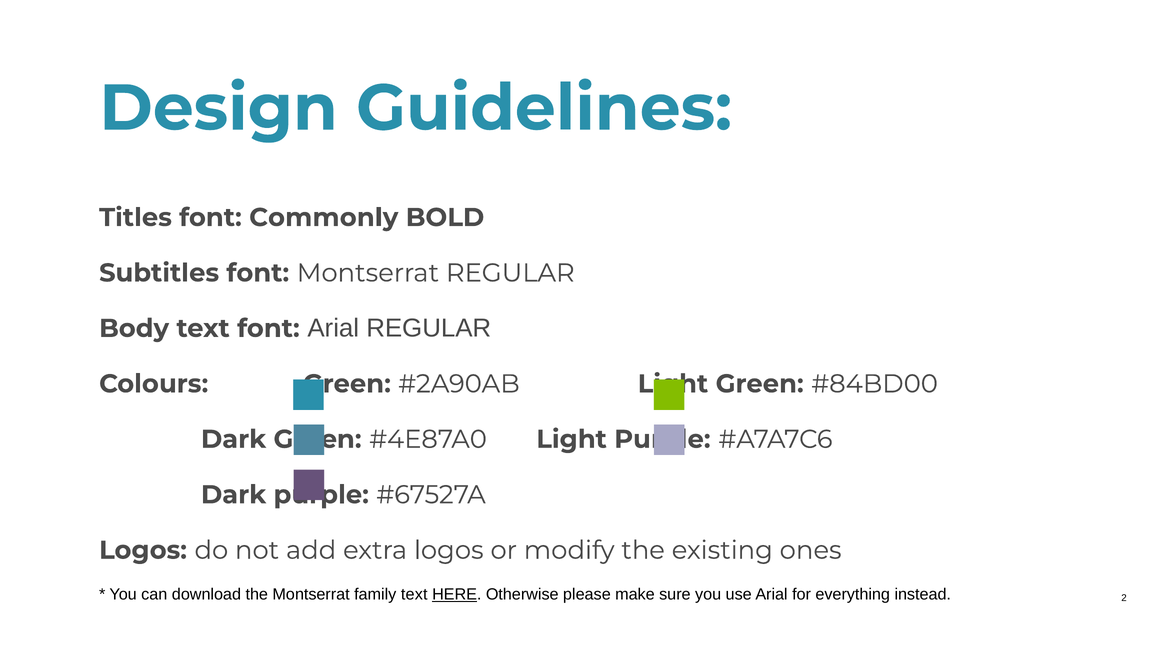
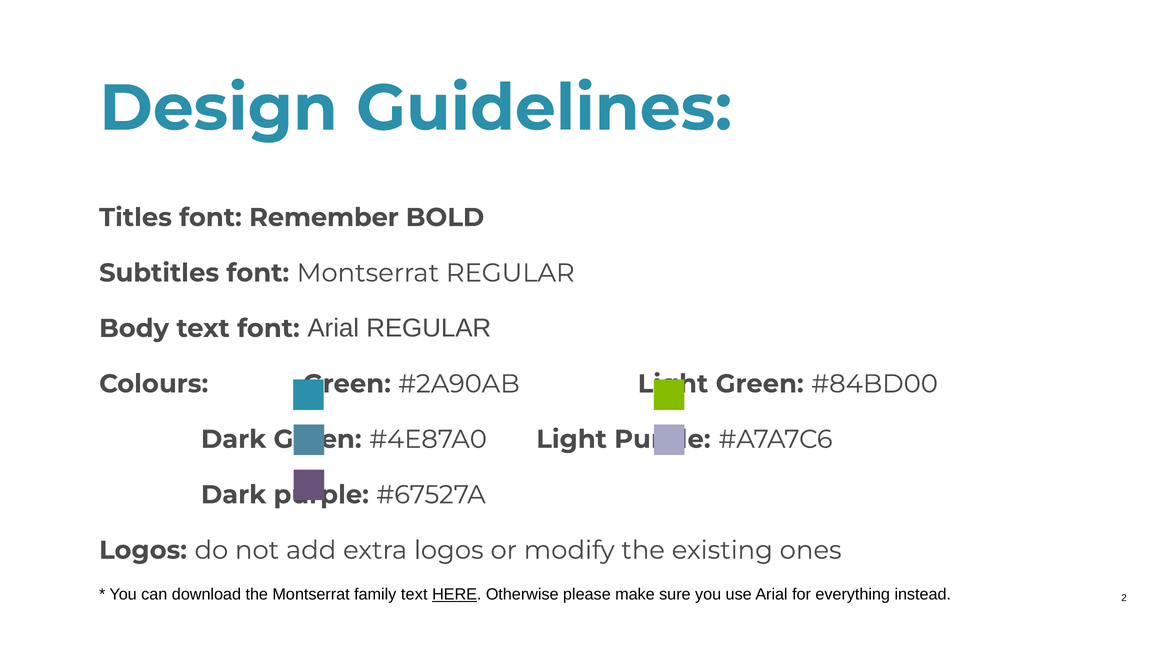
Commonly: Commonly -> Remember
